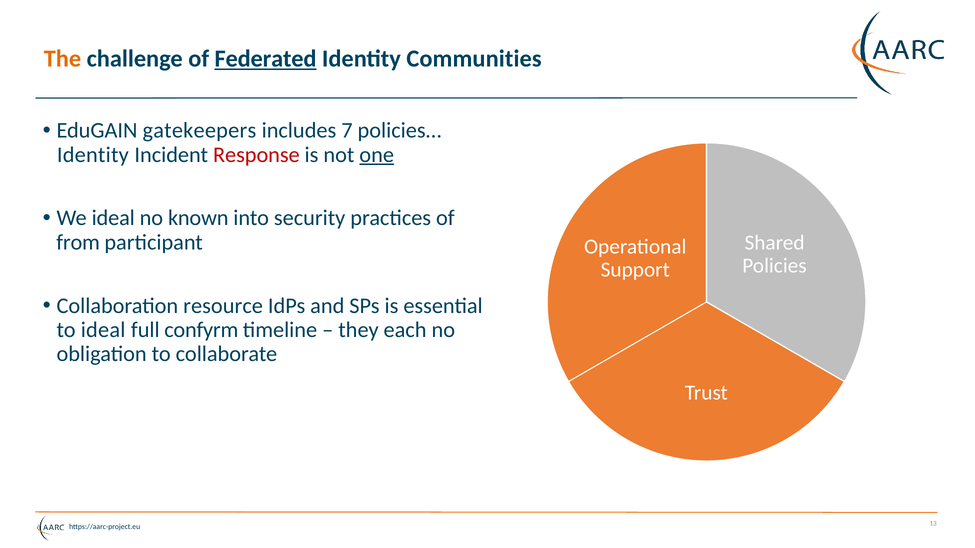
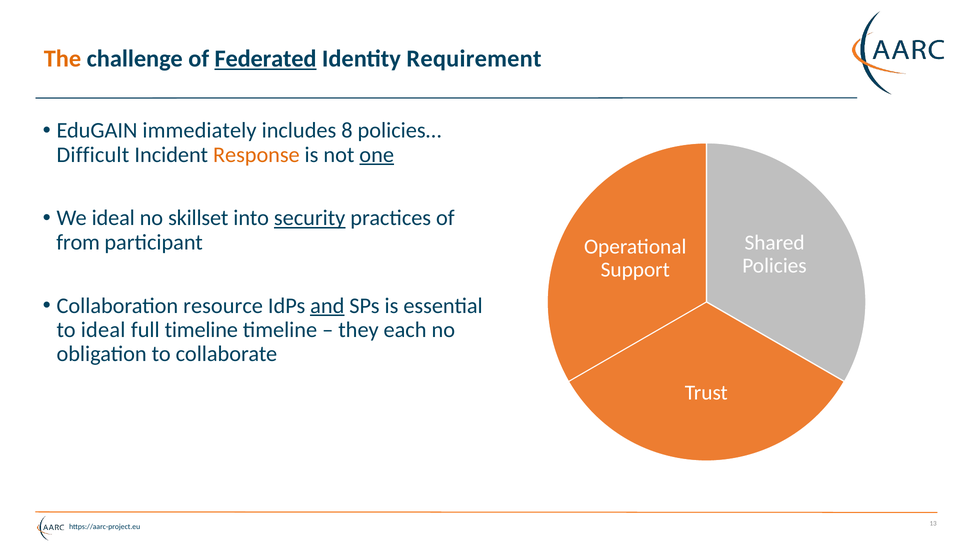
Communities: Communities -> Requirement
gatekeepers: gatekeepers -> immediately
7: 7 -> 8
Identity at (93, 155): Identity -> Difficult
Response colour: red -> orange
known: known -> skillset
security underline: none -> present
and underline: none -> present
full confyrm: confyrm -> timeline
